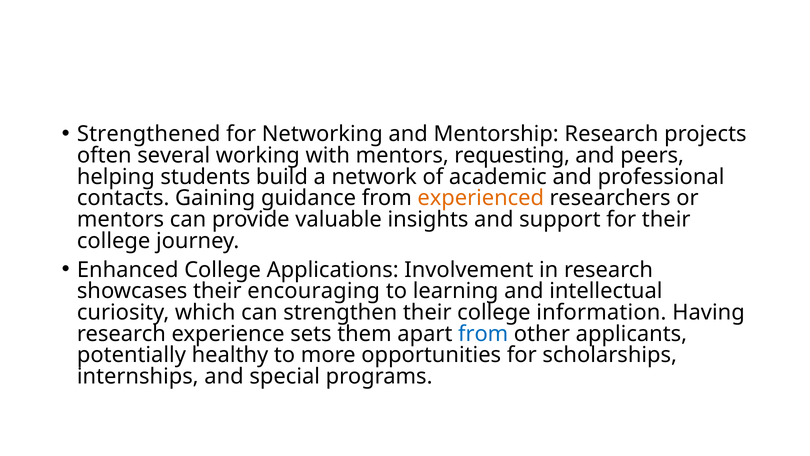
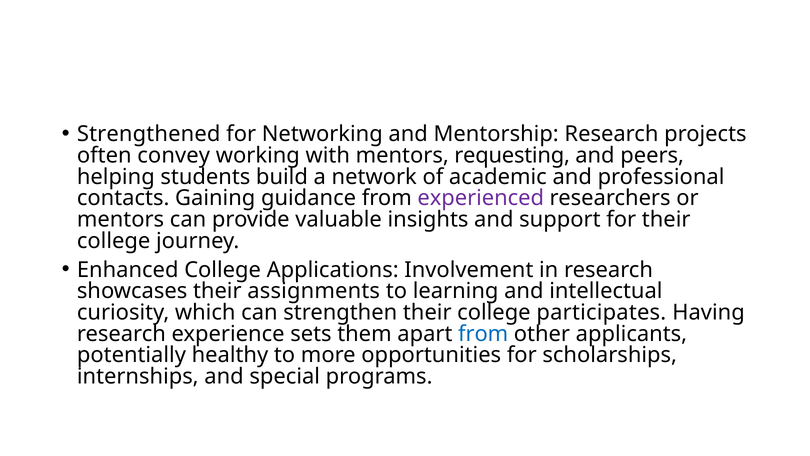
several: several -> convey
experienced colour: orange -> purple
encouraging: encouraging -> assignments
information: information -> participates
